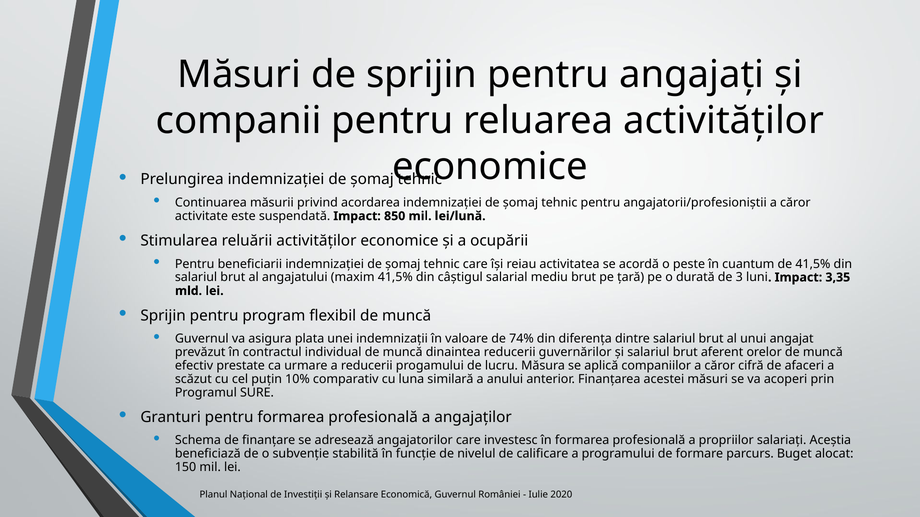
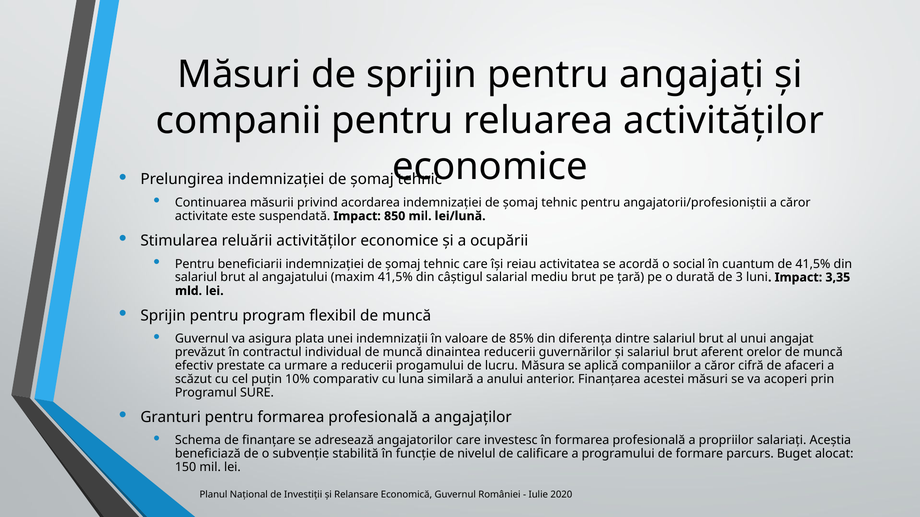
peste: peste -> social
74%: 74% -> 85%
